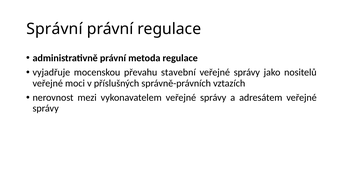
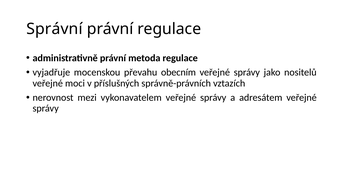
stavební: stavební -> obecním
